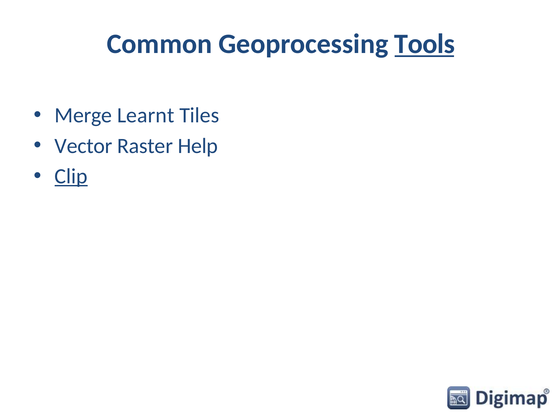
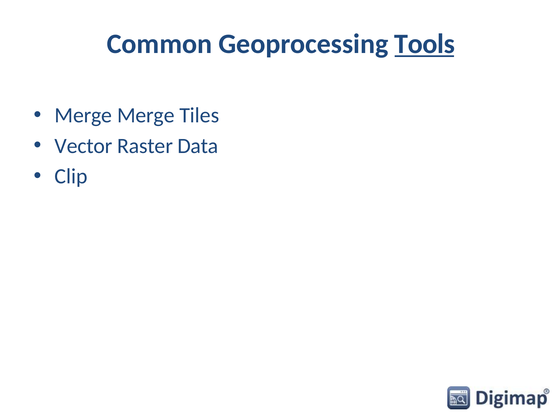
Merge Learnt: Learnt -> Merge
Help: Help -> Data
Clip underline: present -> none
